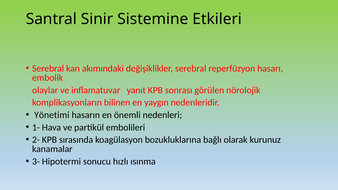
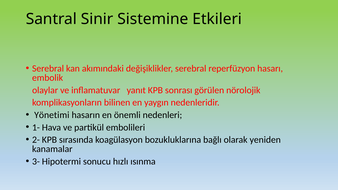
kurunuz: kurunuz -> yeniden
